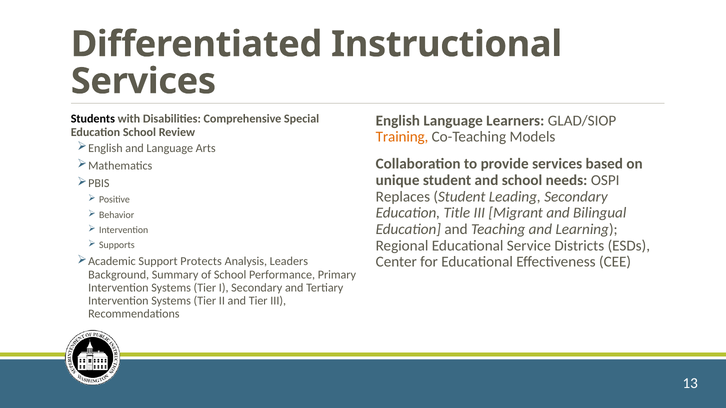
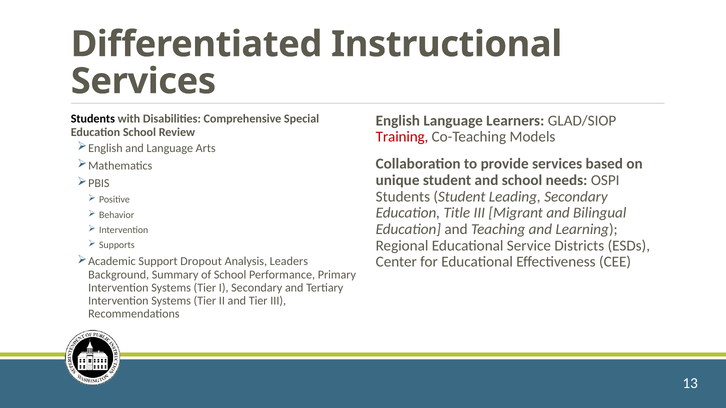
Training colour: orange -> red
Replaces at (403, 197): Replaces -> Students
Protects: Protects -> Dropout
